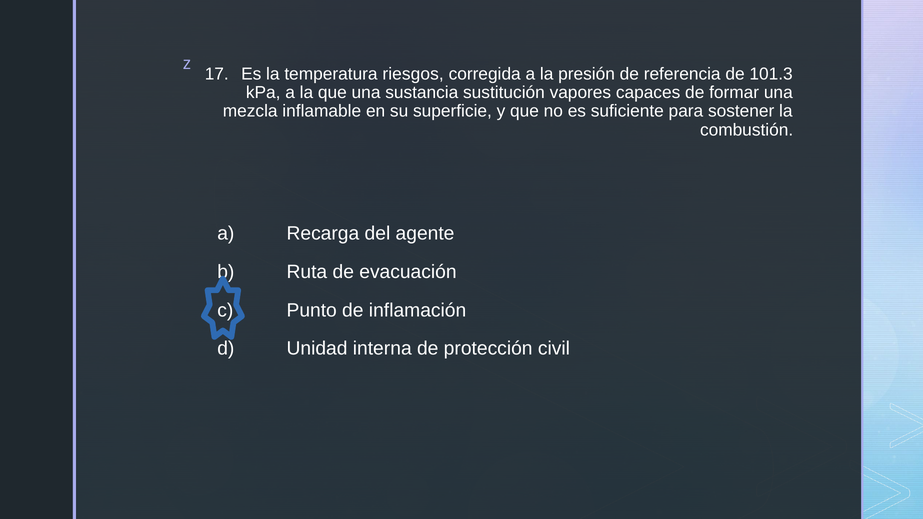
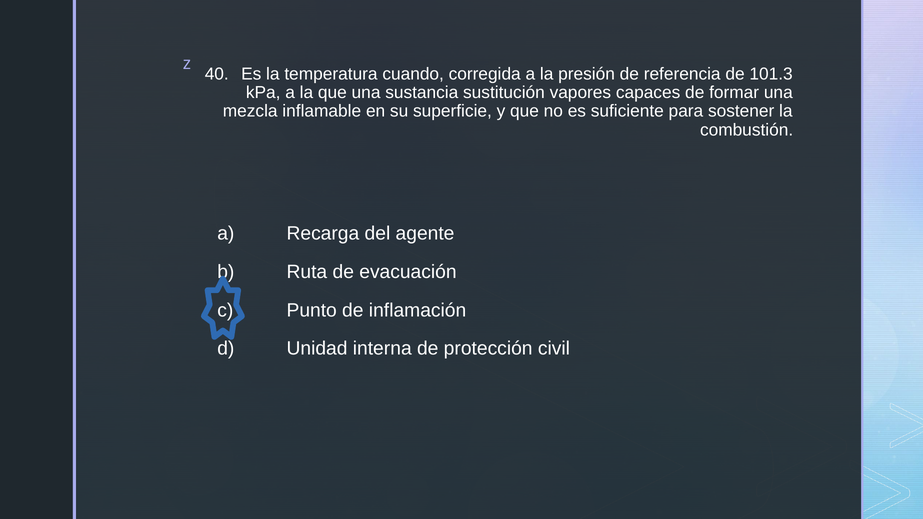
17: 17 -> 40
riesgos: riesgos -> cuando
